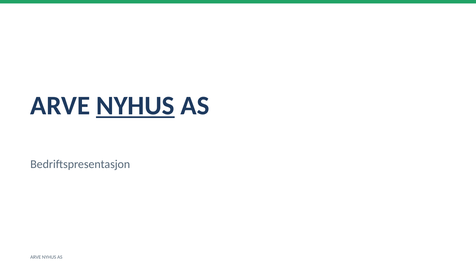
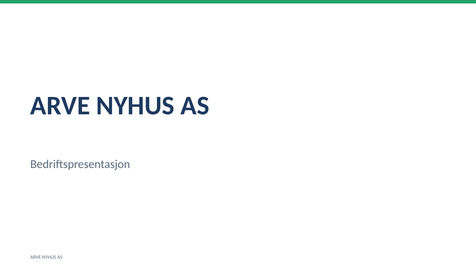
NYHUS at (135, 106) underline: present -> none
